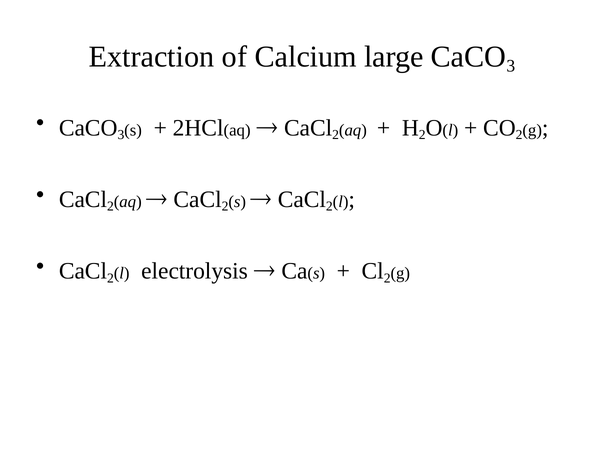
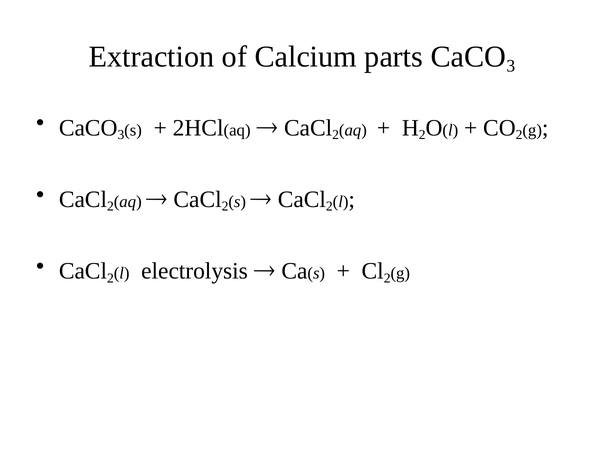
large: large -> parts
